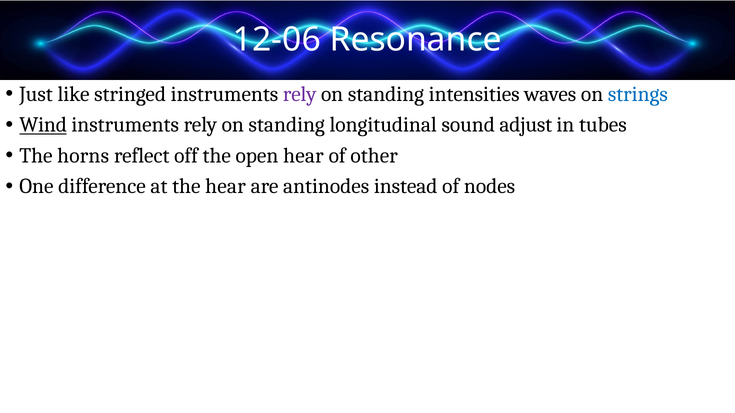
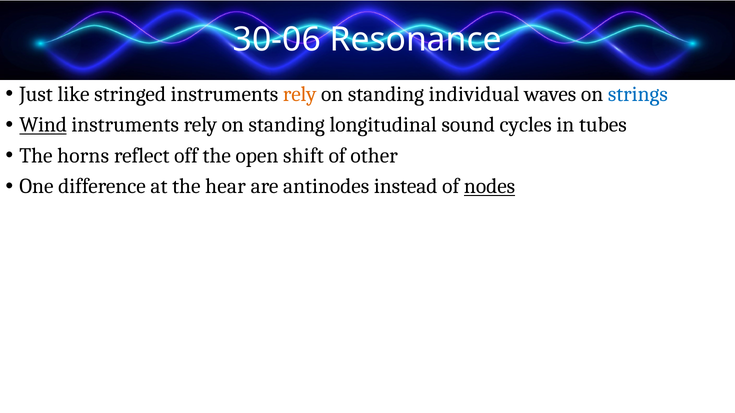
12-06: 12-06 -> 30-06
rely at (300, 94) colour: purple -> orange
intensities: intensities -> individual
adjust: adjust -> cycles
open hear: hear -> shift
nodes underline: none -> present
